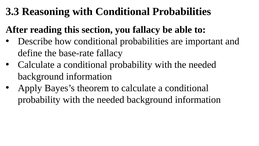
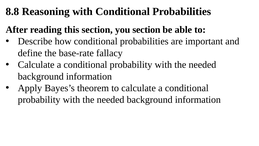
3.3: 3.3 -> 8.8
you fallacy: fallacy -> section
